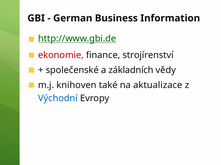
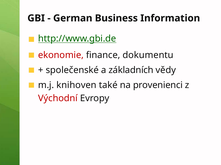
strojírenství: strojírenství -> dokumentu
aktualizace: aktualizace -> provenienci
Východní colour: blue -> red
